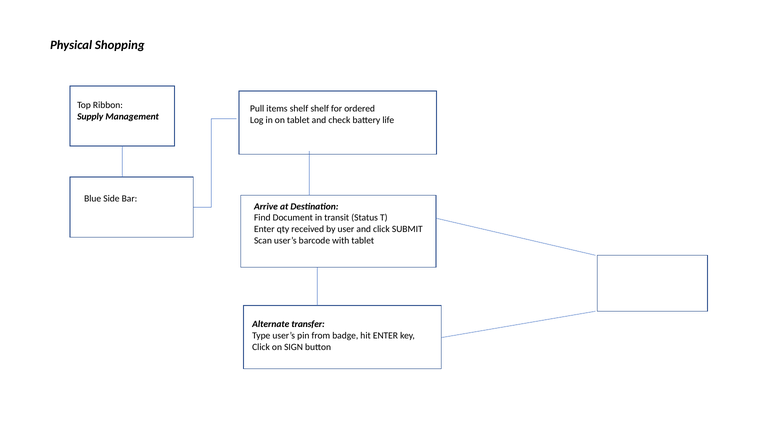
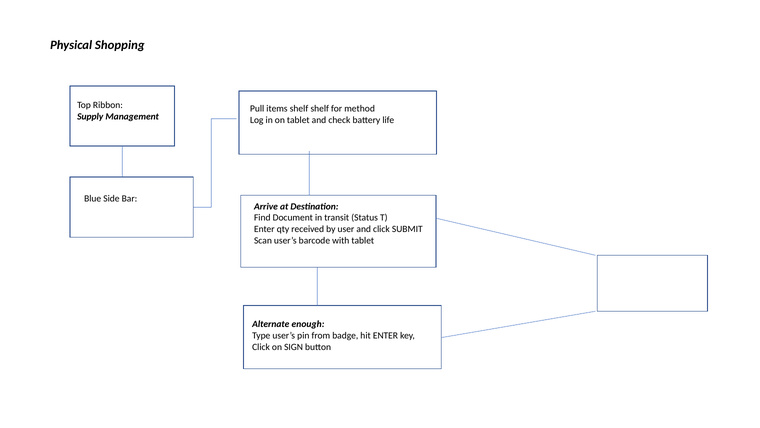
ordered: ordered -> method
transfer: transfer -> enough
